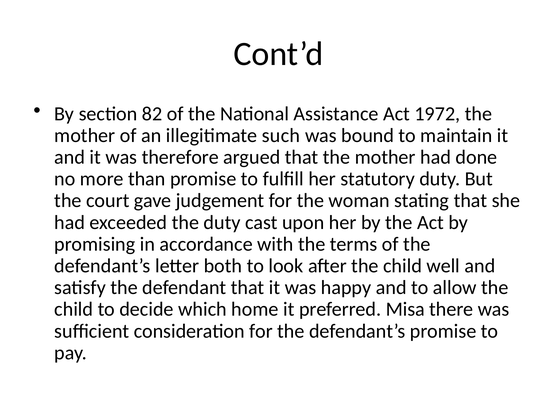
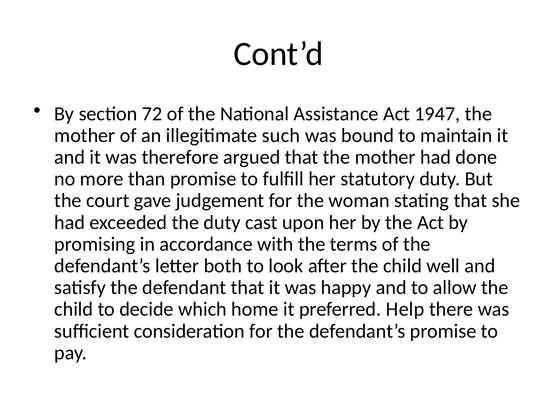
82: 82 -> 72
1972: 1972 -> 1947
Misa: Misa -> Help
